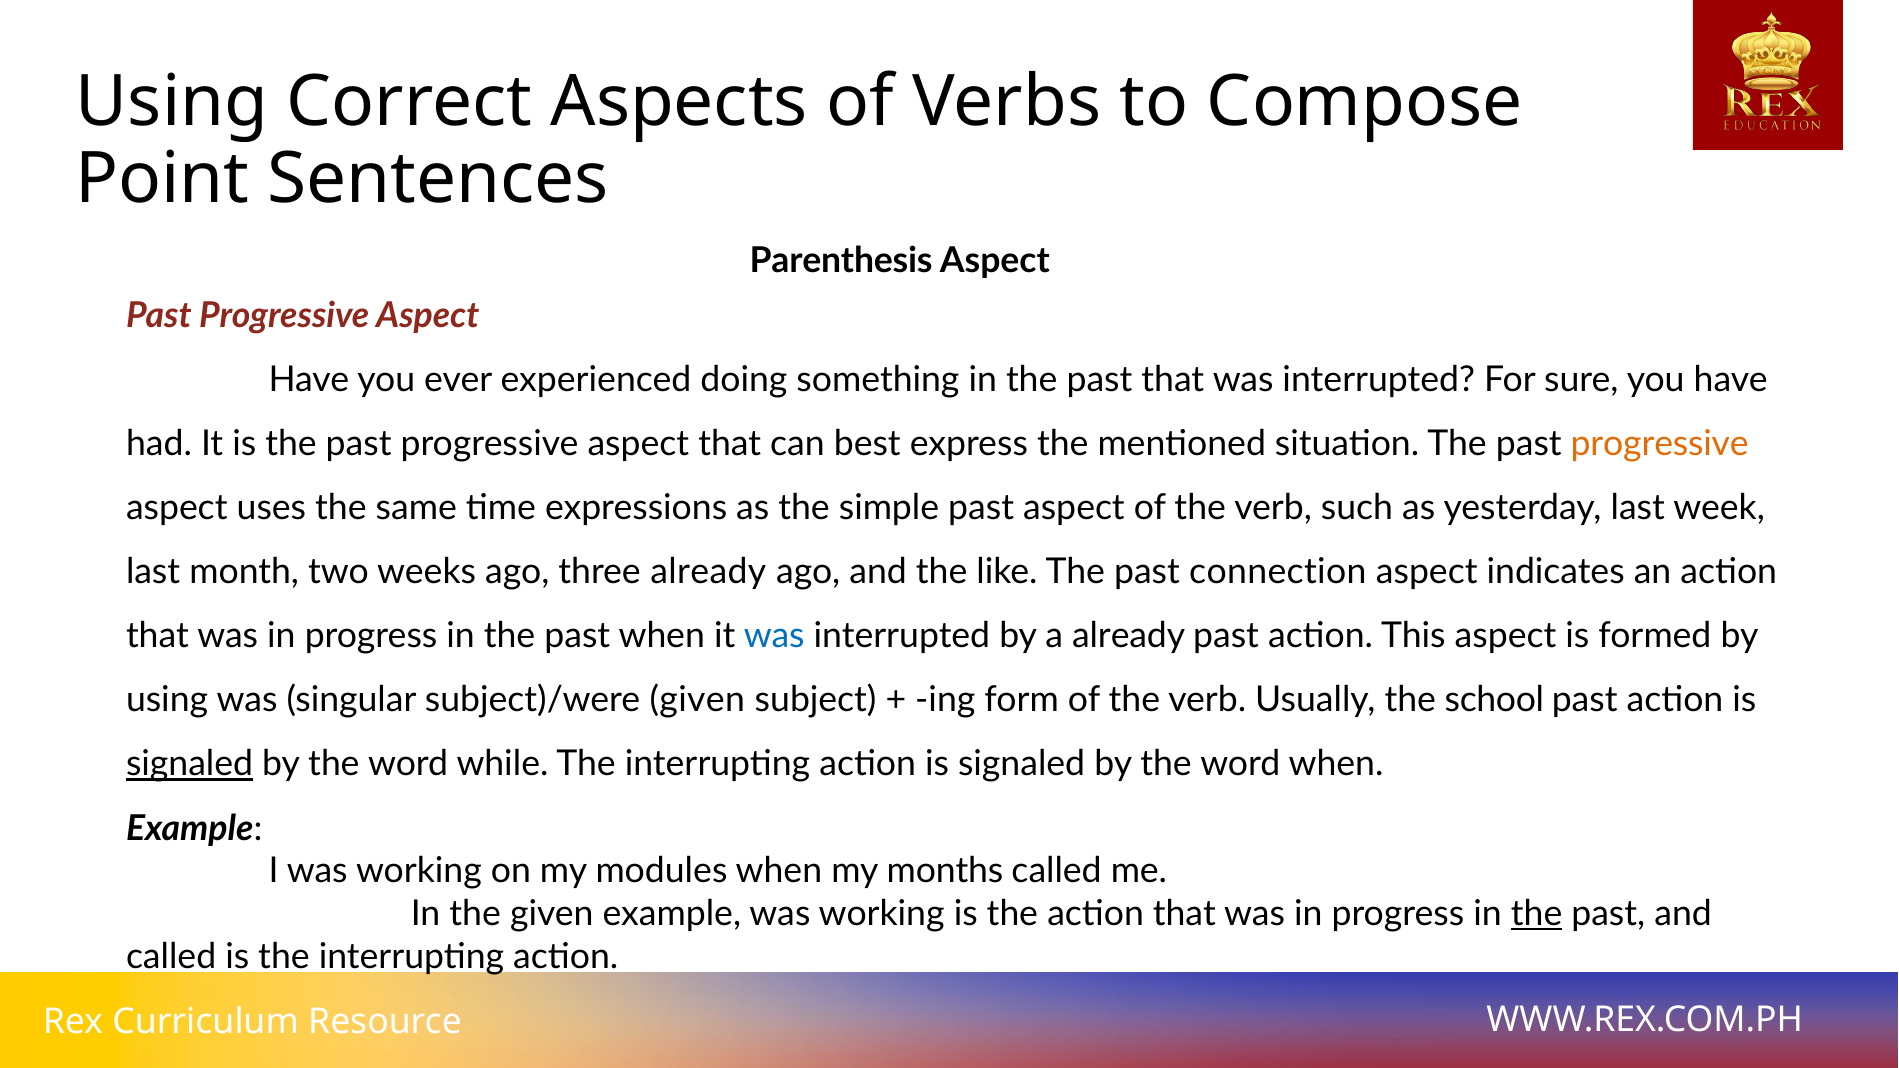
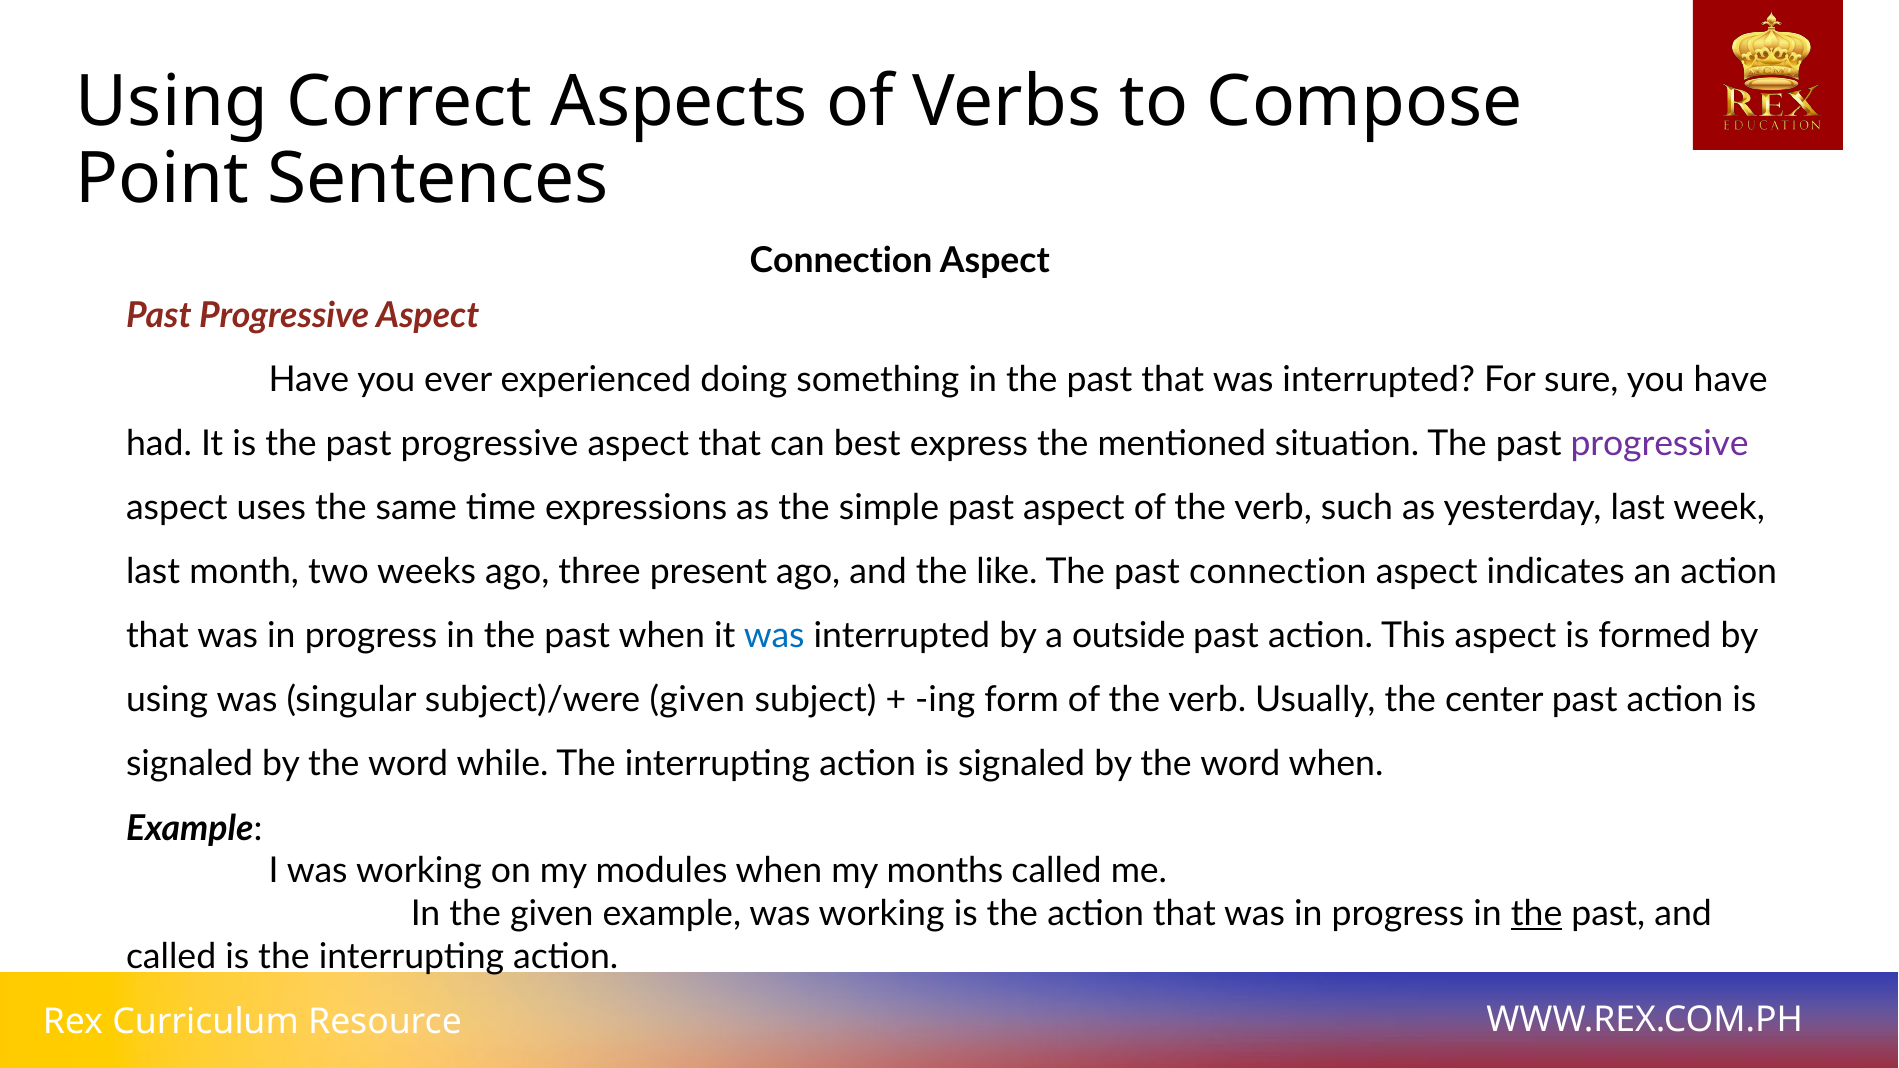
Parenthesis at (841, 261): Parenthesis -> Connection
progressive at (1660, 444) colour: orange -> purple
three already: already -> present
a already: already -> outside
school: school -> center
signaled at (190, 764) underline: present -> none
